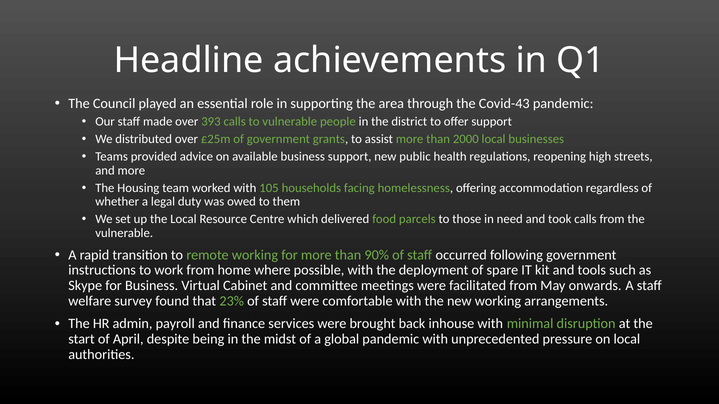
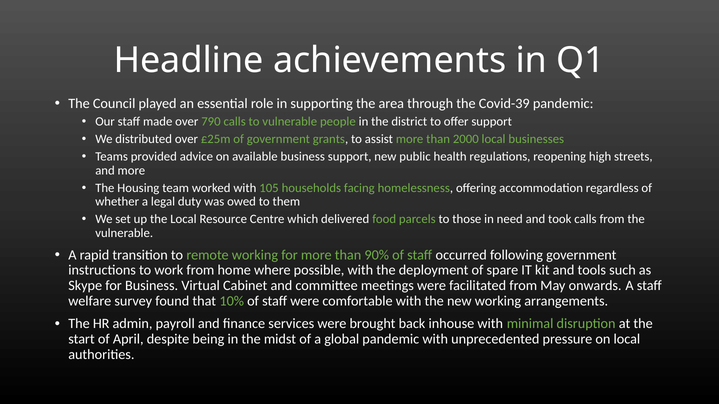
Covid-43: Covid-43 -> Covid-39
393: 393 -> 790
23%: 23% -> 10%
